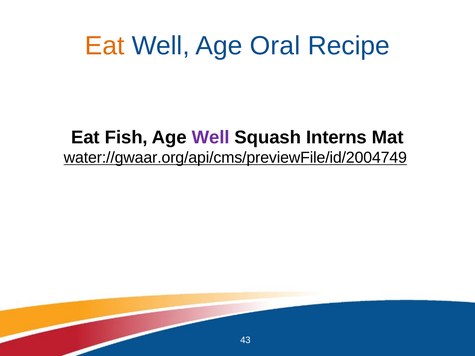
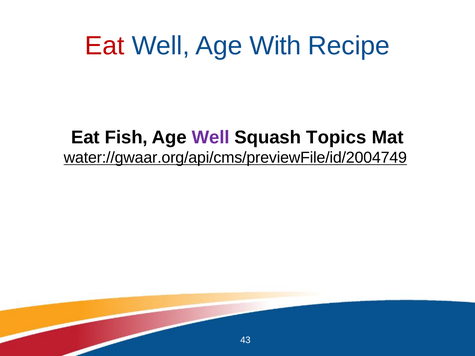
Eat at (105, 46) colour: orange -> red
Oral: Oral -> With
Interns: Interns -> Topics
